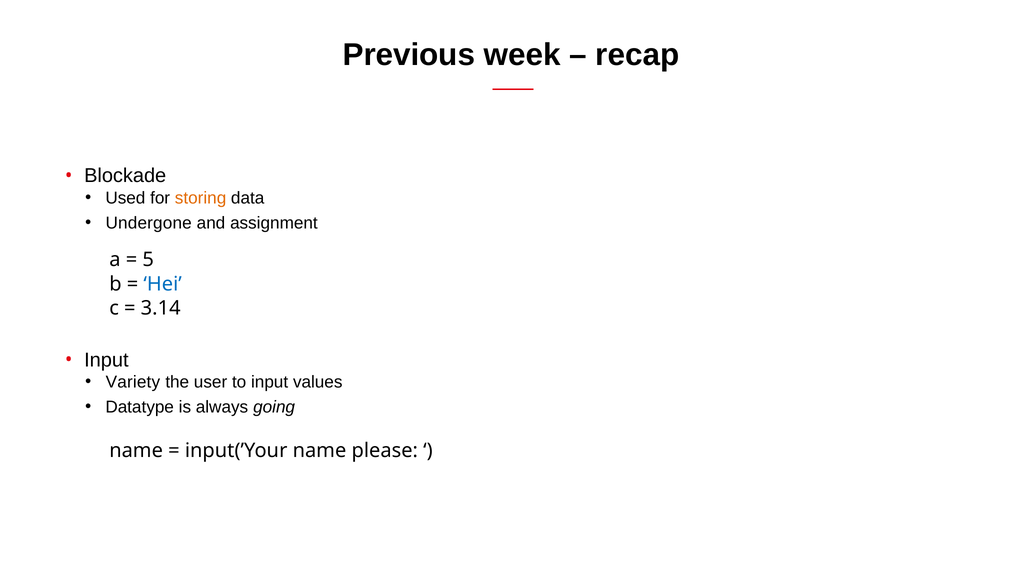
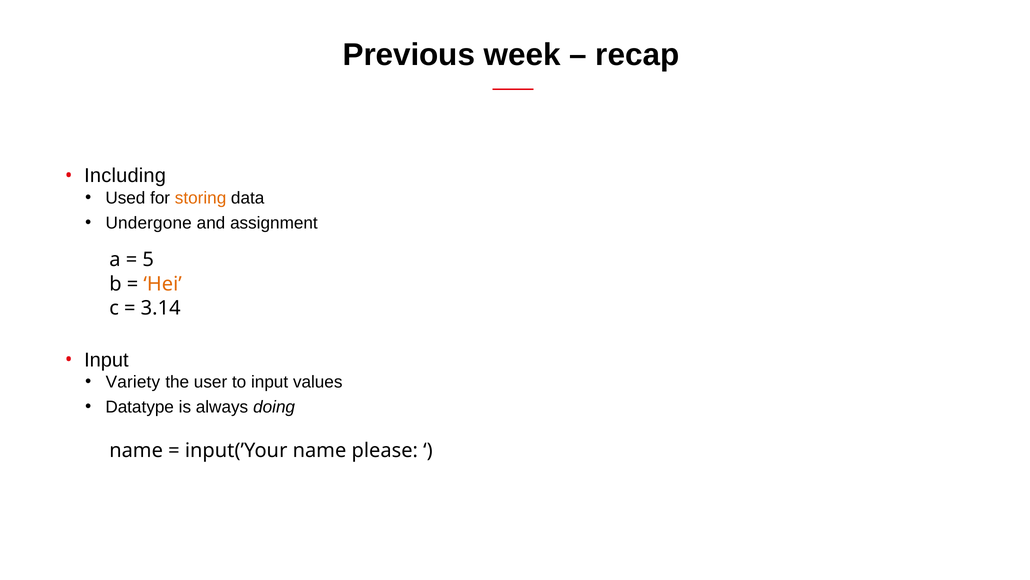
Blockade: Blockade -> Including
Hei colour: blue -> orange
going: going -> doing
